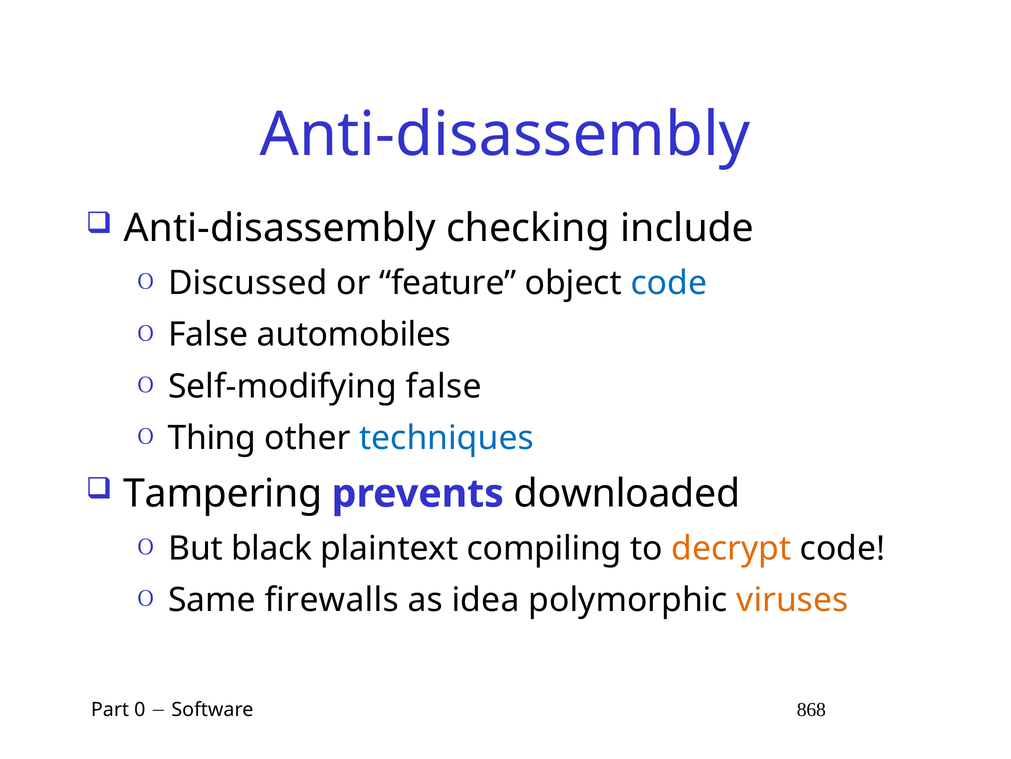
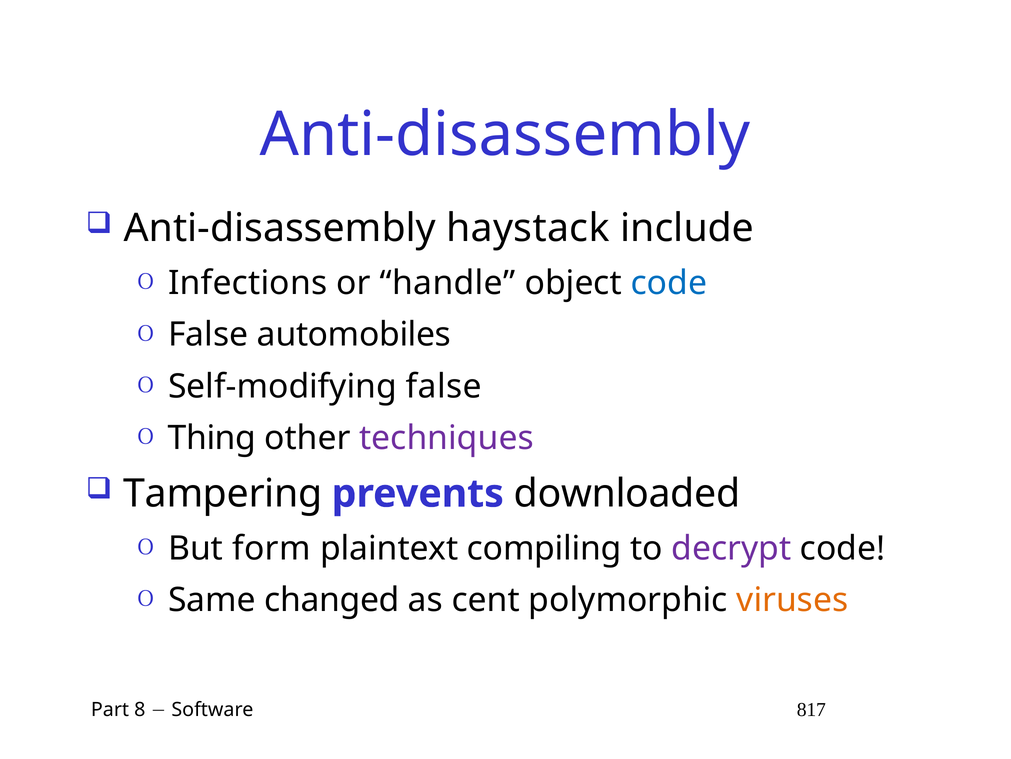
checking: checking -> haystack
Discussed: Discussed -> Infections
feature: feature -> handle
techniques colour: blue -> purple
black: black -> form
decrypt colour: orange -> purple
firewalls: firewalls -> changed
idea: idea -> cent
0: 0 -> 8
868: 868 -> 817
